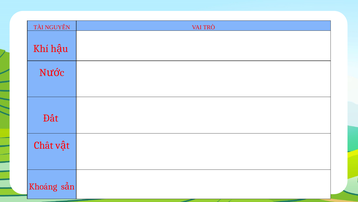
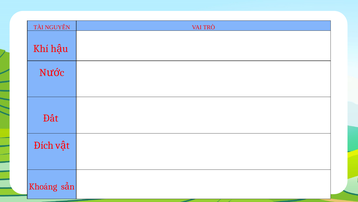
Chất: Chất -> Đích
